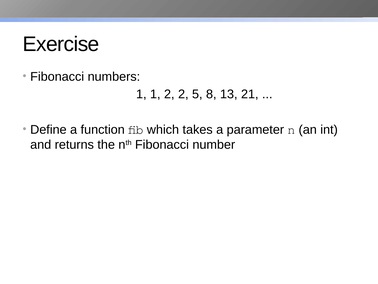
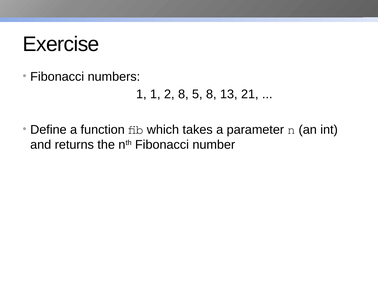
2 2: 2 -> 8
